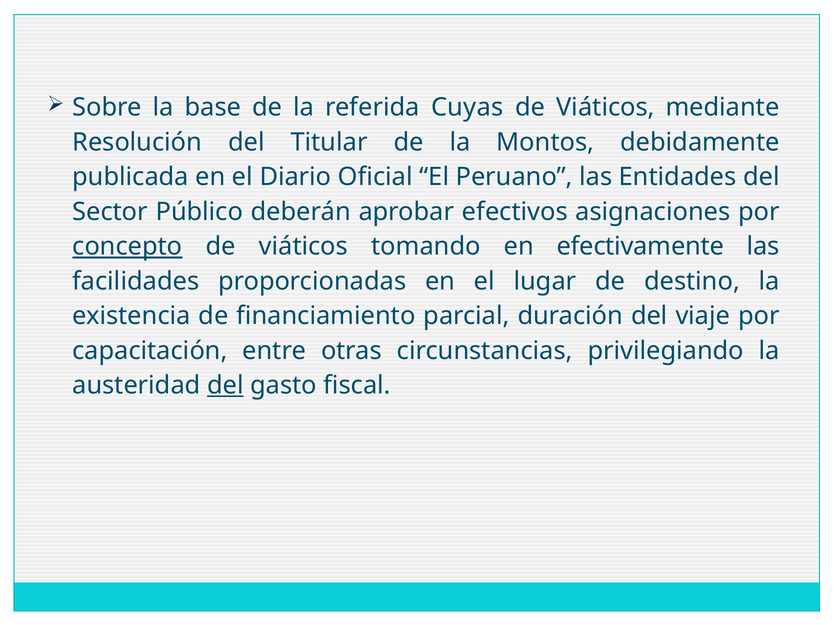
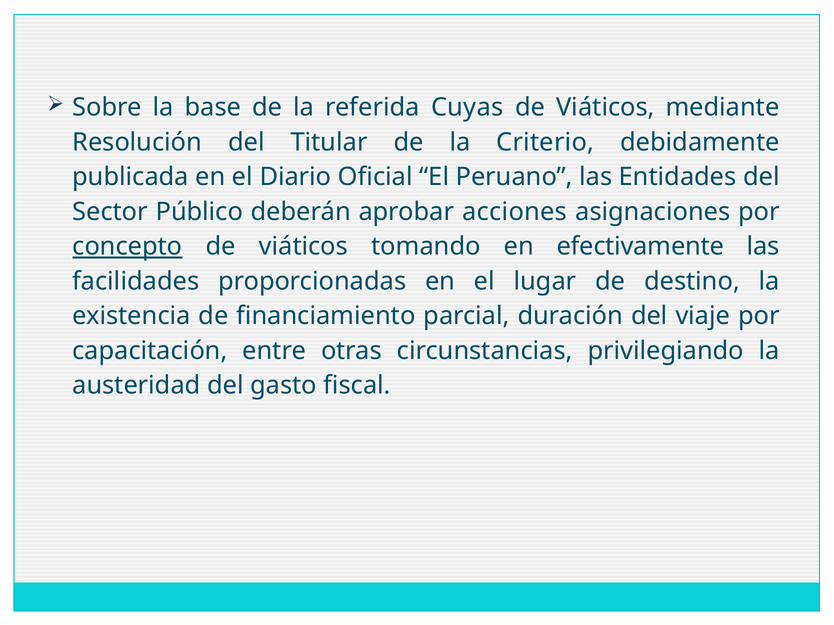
Montos: Montos -> Criterio
efectivos: efectivos -> acciones
del at (225, 386) underline: present -> none
